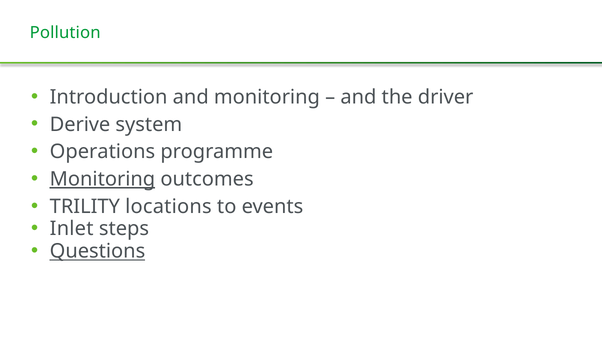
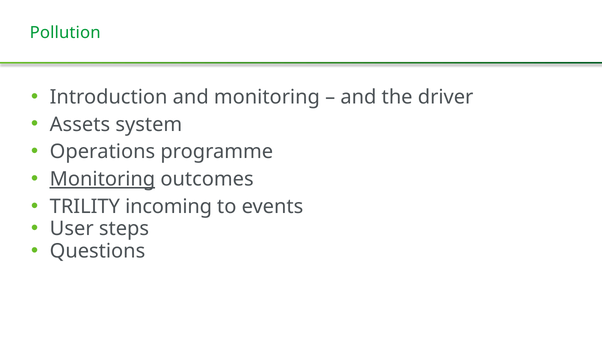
Derive: Derive -> Assets
locations: locations -> incoming
Inlet: Inlet -> User
Questions underline: present -> none
